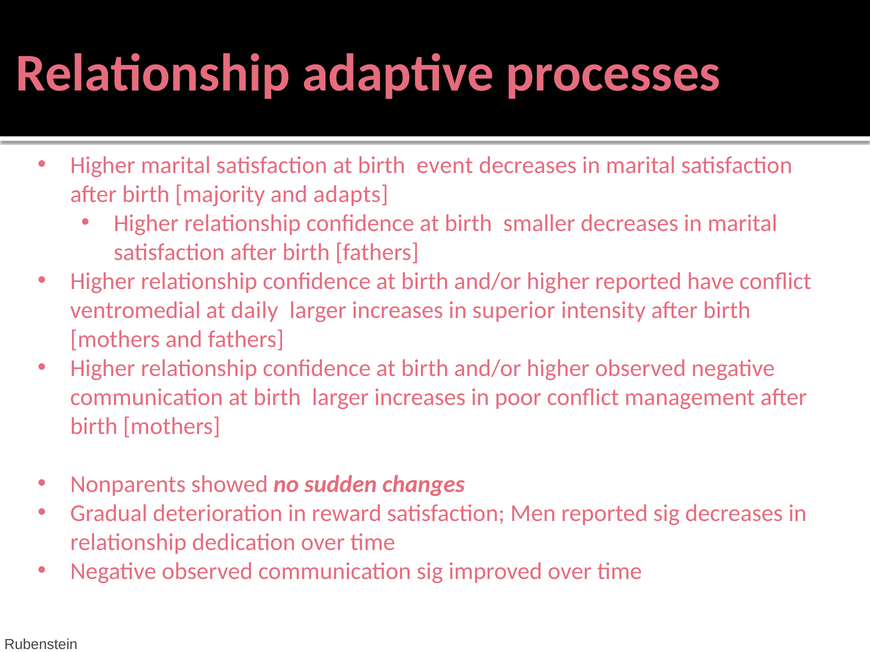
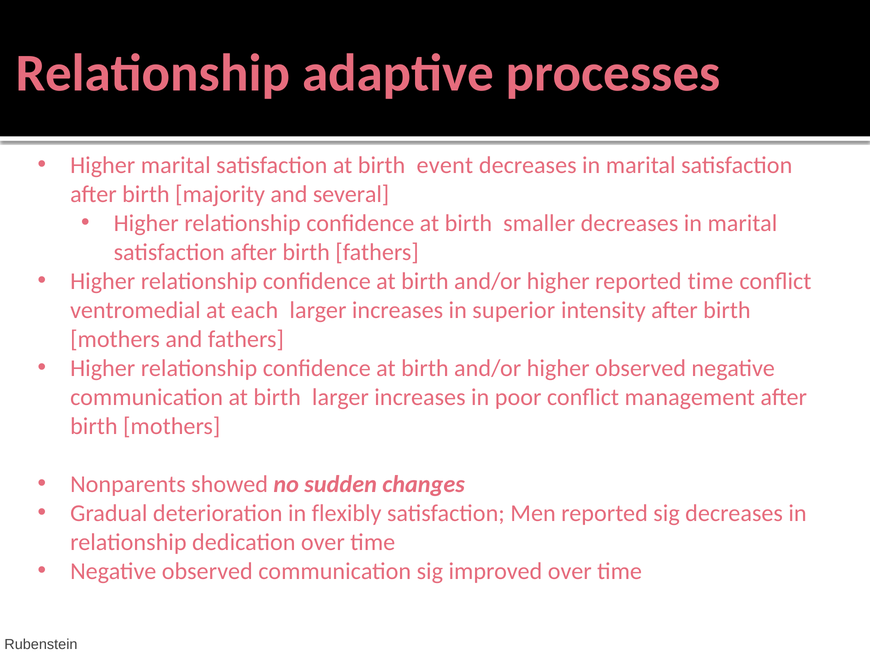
adapts: adapts -> several
reported have: have -> time
daily: daily -> each
reward: reward -> flexibly
